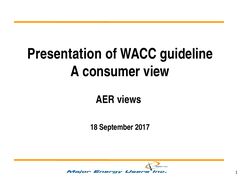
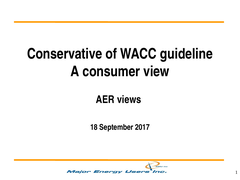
Presentation: Presentation -> Conservative
